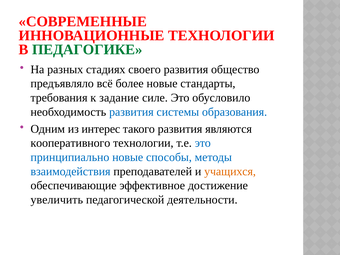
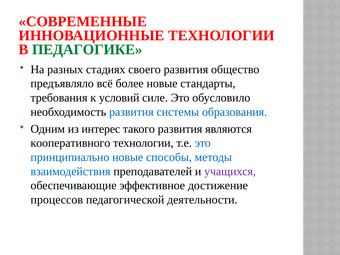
задание: задание -> условий
учащихся colour: orange -> purple
увеличить: увеличить -> процессов
